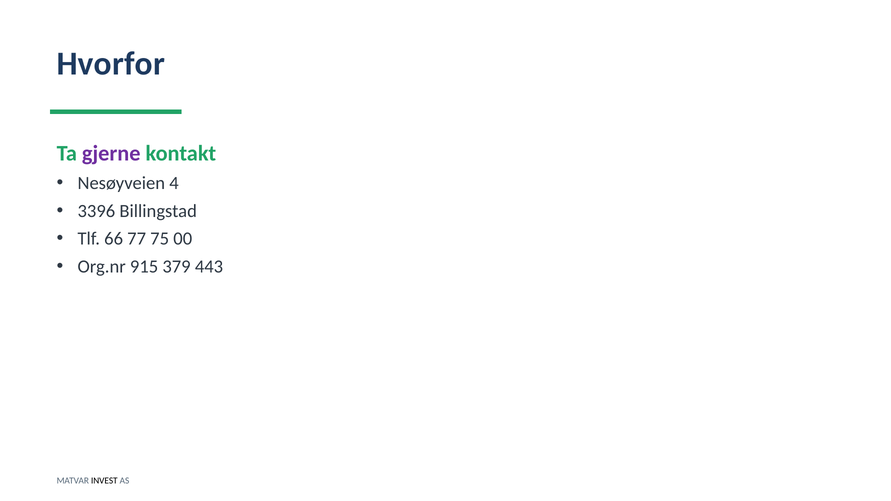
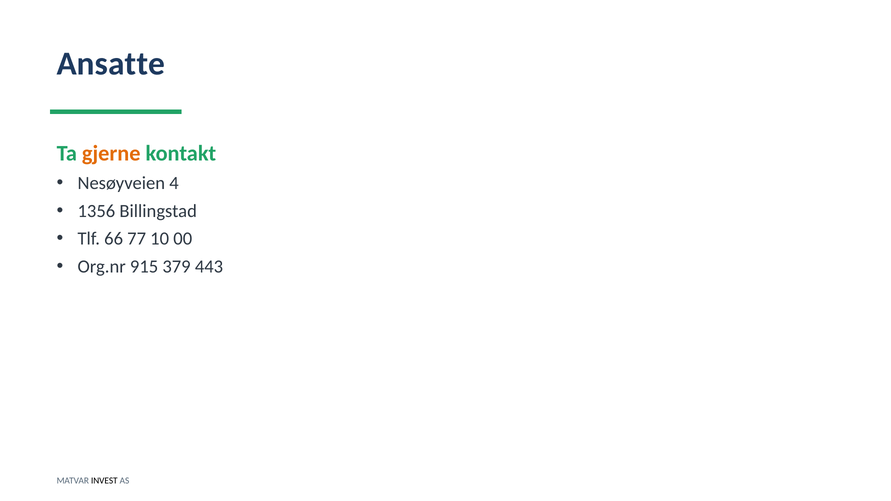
Hvorfor: Hvorfor -> Ansatte
gjerne colour: purple -> orange
3396: 3396 -> 1356
75: 75 -> 10
